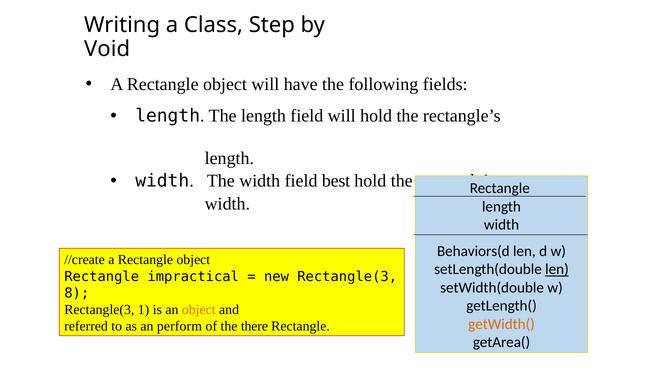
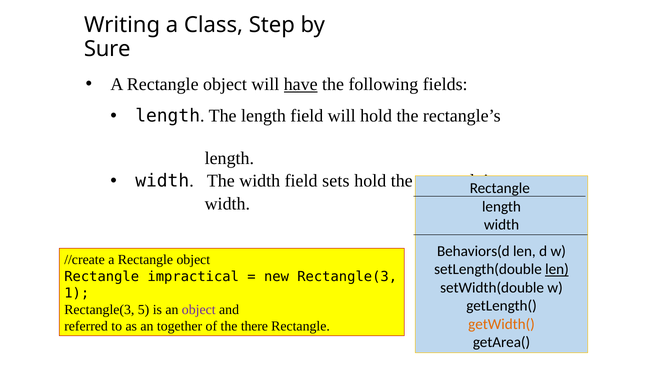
Void: Void -> Sure
have underline: none -> present
best: best -> sets
8: 8 -> 1
1: 1 -> 5
object at (199, 310) colour: orange -> purple
perform: perform -> together
